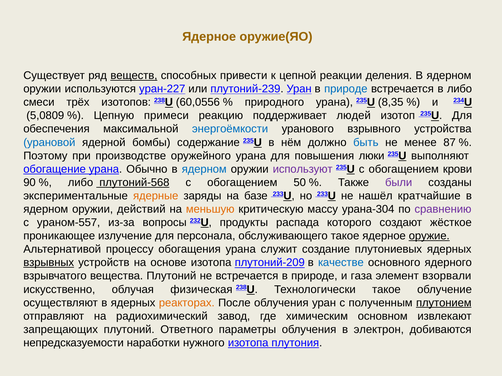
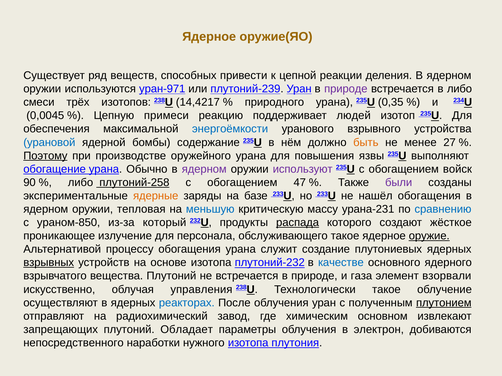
веществ underline: present -> none
уран-227: уран-227 -> уран-971
природе at (346, 89) colour: blue -> purple
60,0556: 60,0556 -> 14,4217
8,35: 8,35 -> 0,35
5,0809: 5,0809 -> 0,0045
быть colour: blue -> orange
87: 87 -> 27
Поэтому underline: none -> present
люки: люки -> язвы
ядерном at (204, 169) colour: blue -> purple
крови: крови -> войск
плутоний-568: плутоний-568 -> плутоний-258
50: 50 -> 47
нашёл кратчайшие: кратчайшие -> обогащения
действий: действий -> тепловая
меньшую colour: orange -> blue
урана-304: урана-304 -> урана-231
сравнению colour: purple -> blue
ураном-557: ураном-557 -> ураном-850
вопросы: вопросы -> который
распада underline: none -> present
плутоний-209: плутоний-209 -> плутоний-232
физическая: физическая -> управления
реакторах colour: orange -> blue
Ответного: Ответного -> Обладает
непредсказуемости: непредсказуемости -> непосредственного
